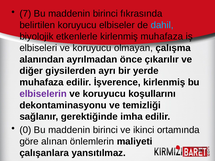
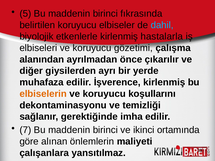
7: 7 -> 5
kirlenmiş muhafaza: muhafaza -> hastalarla
olmayan: olmayan -> gözetimi
elbiselerin colour: purple -> orange
0: 0 -> 7
